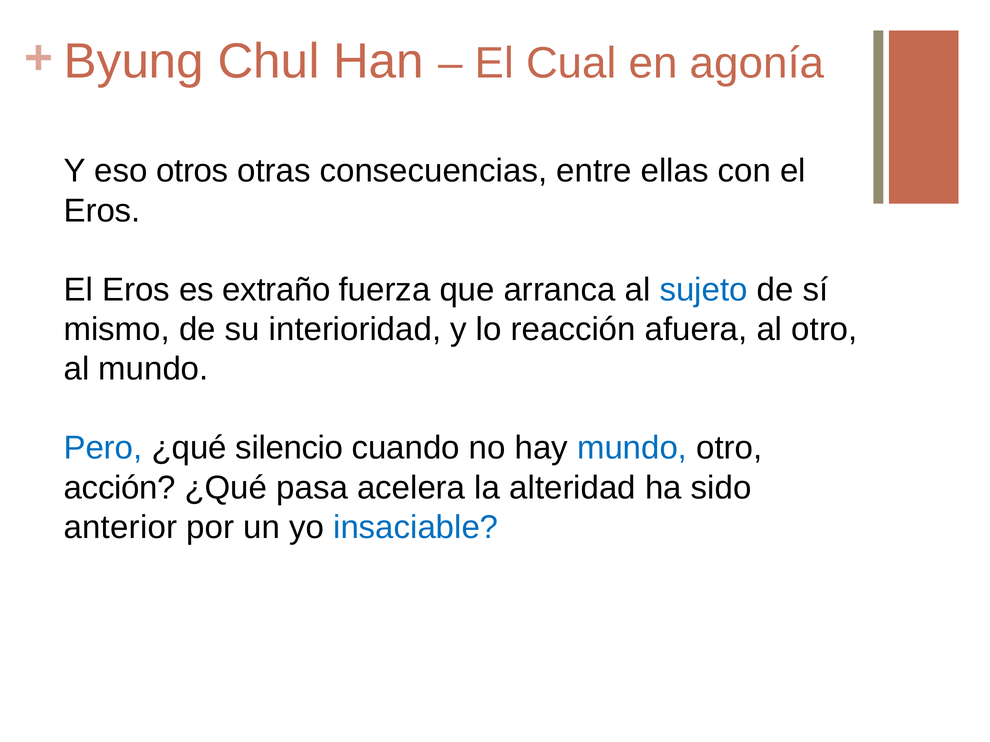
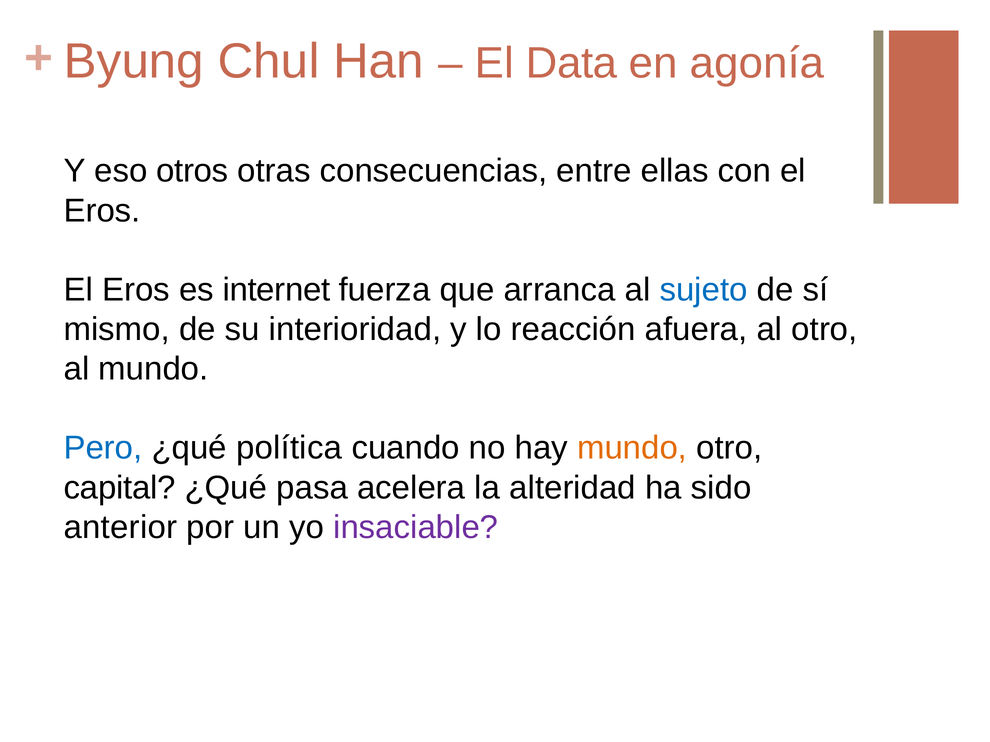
Cual: Cual -> Data
extraño: extraño -> internet
silencio: silencio -> política
mundo at (632, 448) colour: blue -> orange
acción: acción -> capital
insaciable colour: blue -> purple
